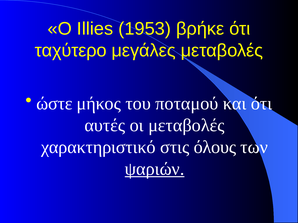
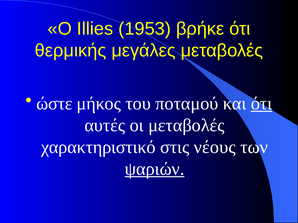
ταχύτερο: ταχύτερο -> θερμικής
ότι at (262, 104) underline: none -> present
όλους: όλους -> νέους
